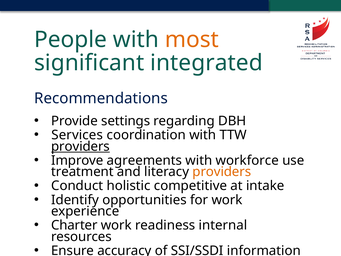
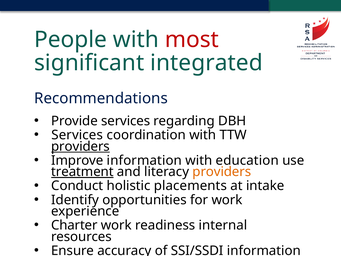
most colour: orange -> red
Provide settings: settings -> services
Improve agreements: agreements -> information
workforce: workforce -> education
treatment underline: none -> present
competitive: competitive -> placements
